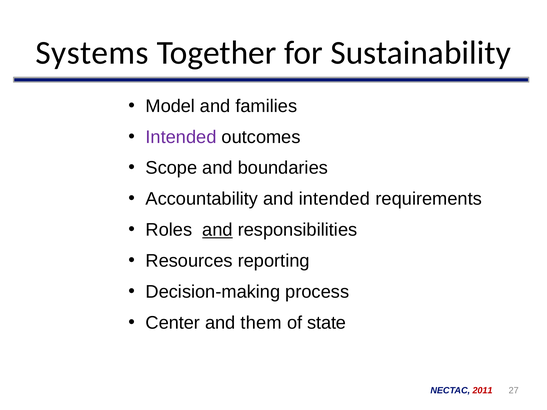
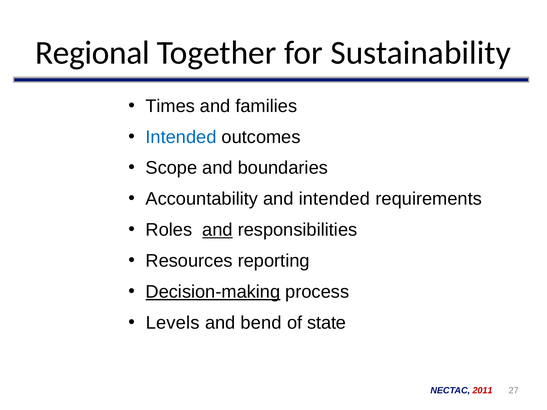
Systems: Systems -> Regional
Model: Model -> Times
Intended at (181, 137) colour: purple -> blue
Decision-making underline: none -> present
Center: Center -> Levels
them: them -> bend
